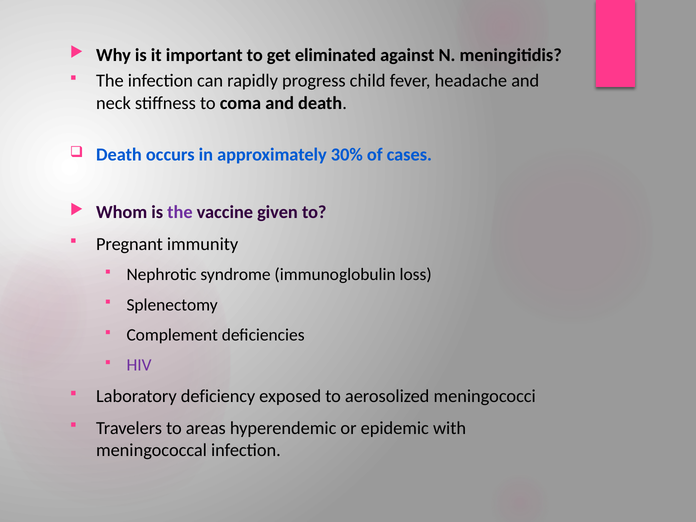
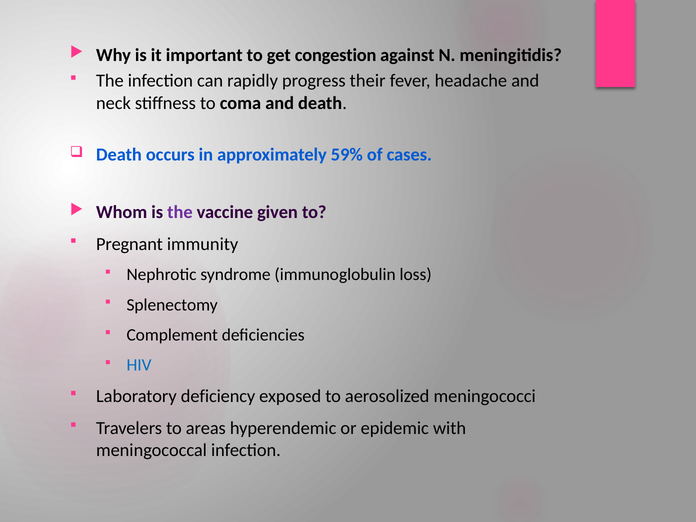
eliminated: eliminated -> congestion
child: child -> their
30%: 30% -> 59%
HIV colour: purple -> blue
